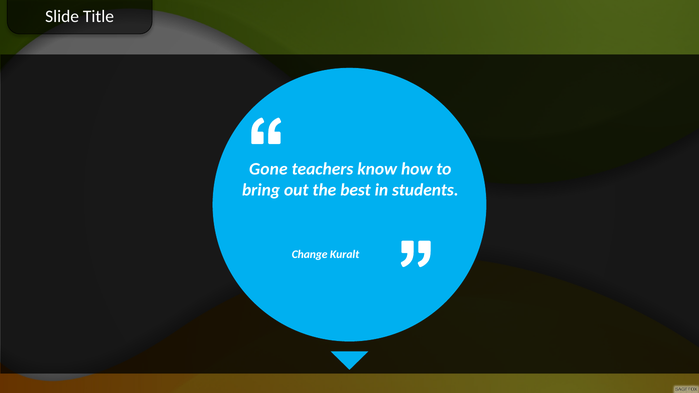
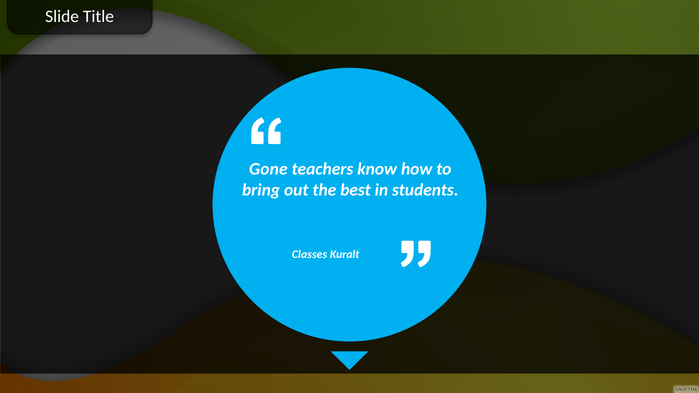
Change: Change -> Classes
